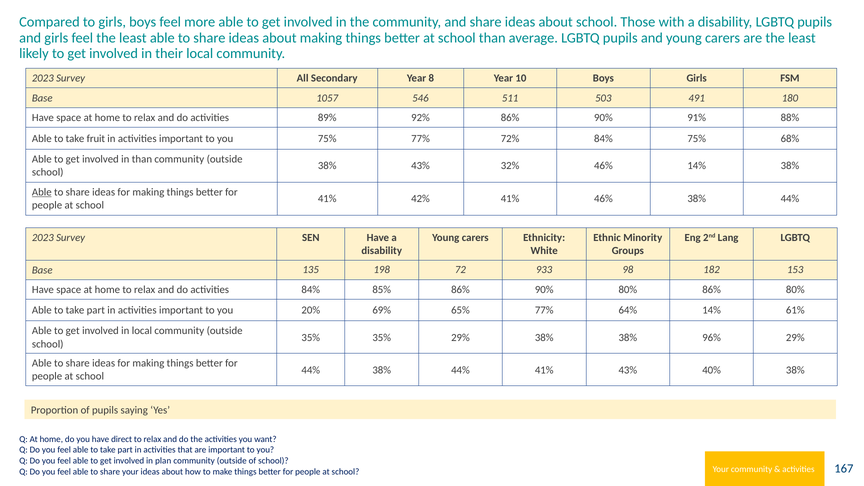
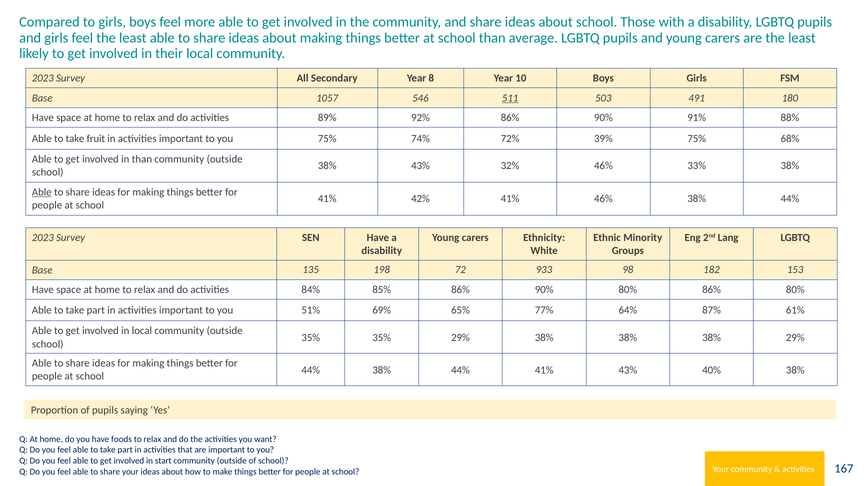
511 underline: none -> present
75% 77%: 77% -> 74%
72% 84%: 84% -> 39%
46% 14%: 14% -> 33%
20%: 20% -> 51%
64% 14%: 14% -> 87%
38% 38% 96%: 96% -> 38%
direct: direct -> foods
plan: plan -> start
